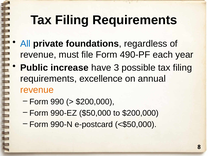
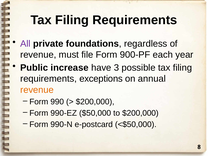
All colour: blue -> purple
490-PF: 490-PF -> 900-PF
excellence: excellence -> exceptions
